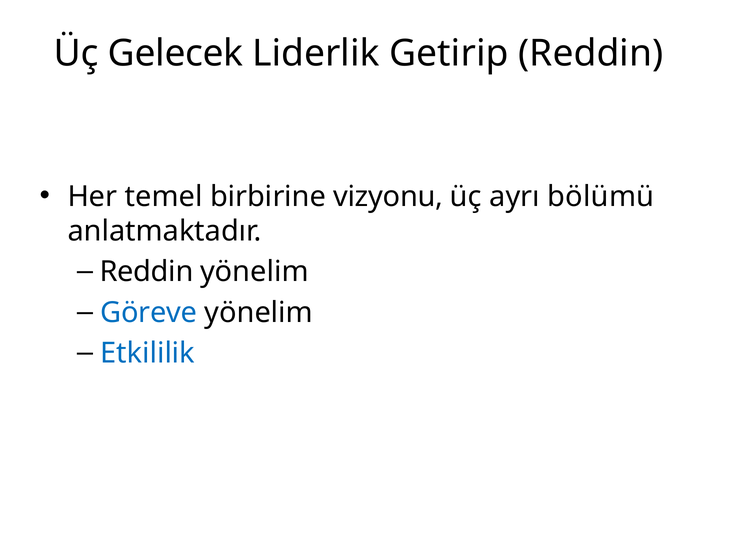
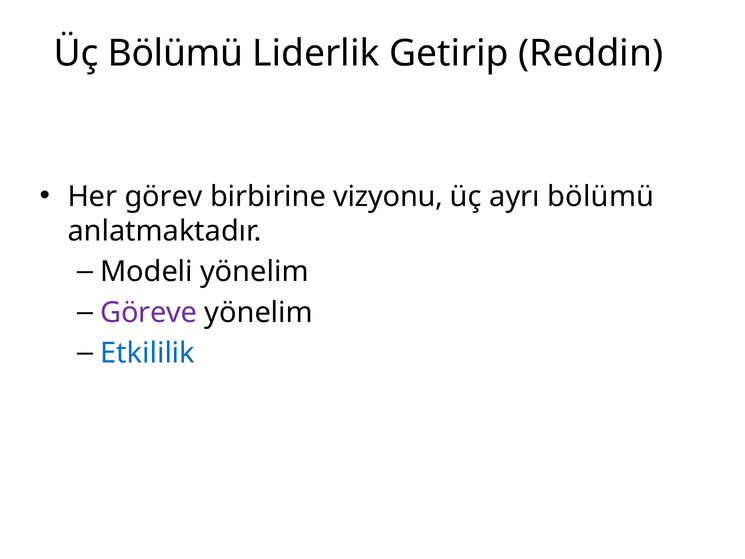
Üç Gelecek: Gelecek -> Bölümü
temel: temel -> görev
Reddin at (147, 272): Reddin -> Modeli
Göreve colour: blue -> purple
